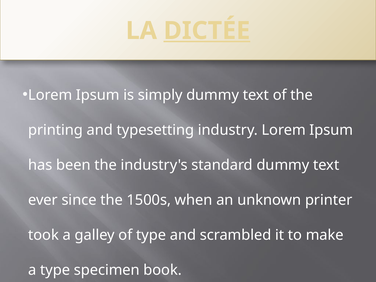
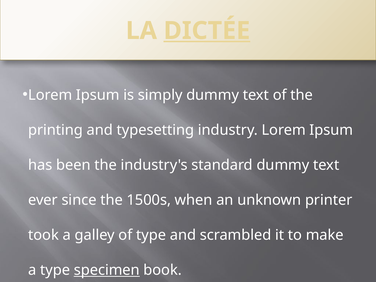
specimen underline: none -> present
